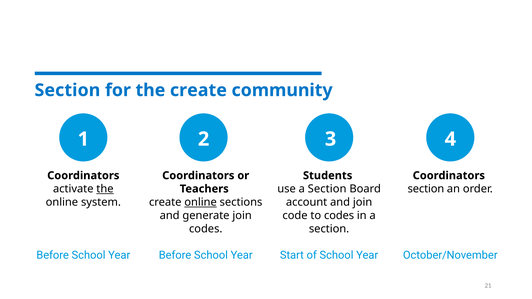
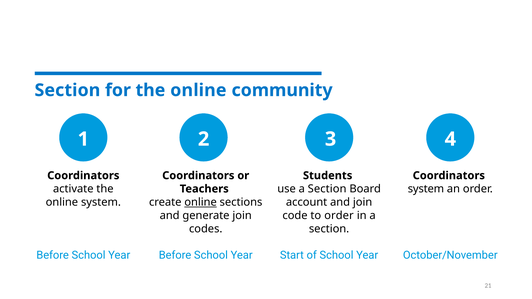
for the create: create -> online
the at (105, 189) underline: present -> none
section at (426, 189): section -> system
to codes: codes -> order
